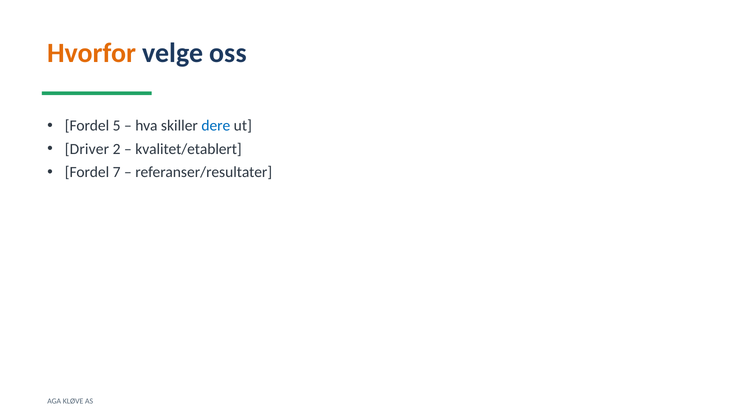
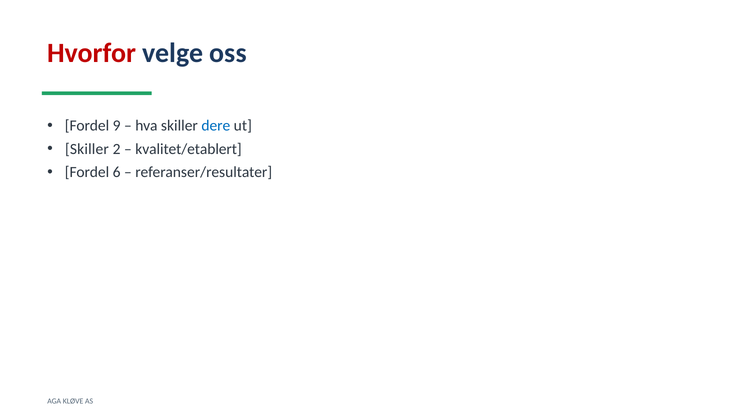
Hvorfor colour: orange -> red
5: 5 -> 9
Driver at (87, 149): Driver -> Skiller
7: 7 -> 6
